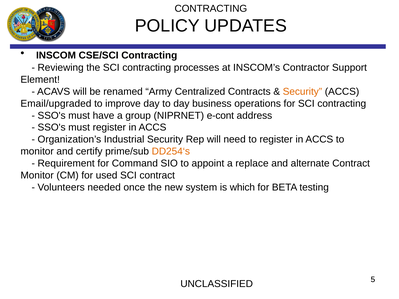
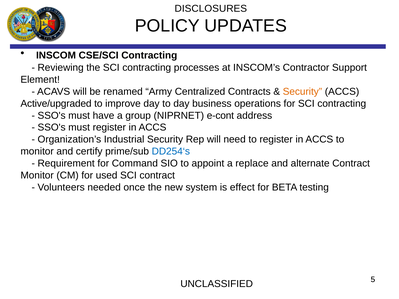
CONTRACTING at (211, 9): CONTRACTING -> DISCLOSURES
Email/upgraded: Email/upgraded -> Active/upgraded
DD254‘s colour: orange -> blue
which: which -> effect
